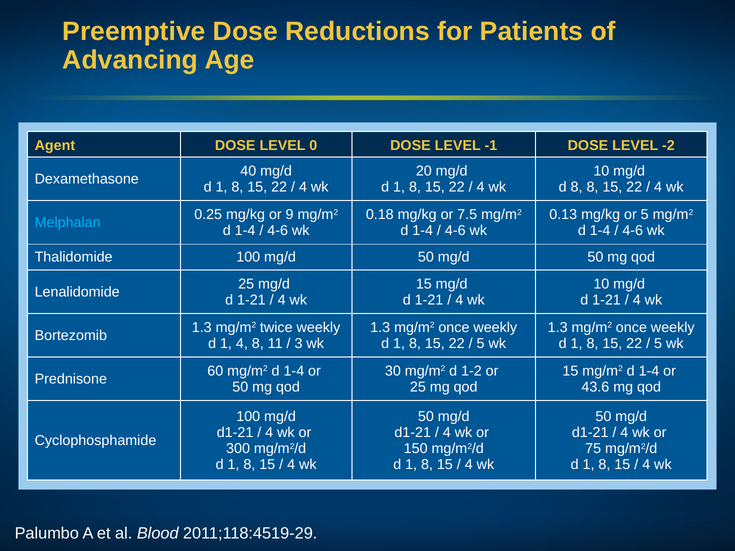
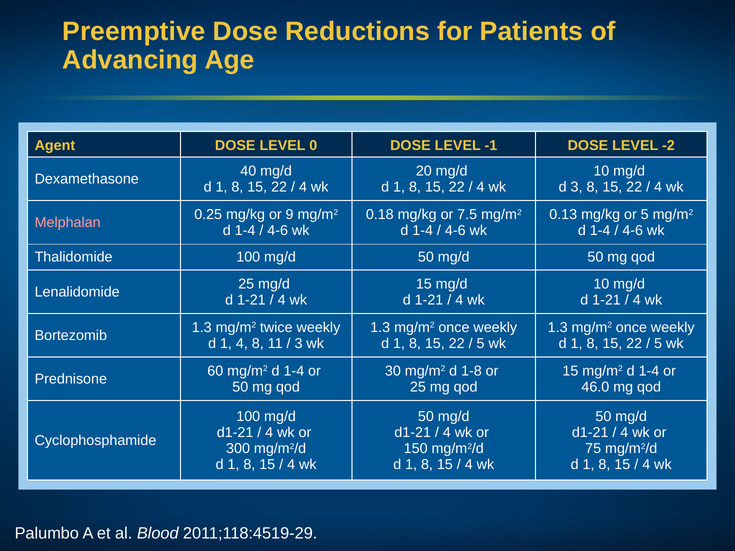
d 8: 8 -> 3
Melphalan colour: light blue -> pink
1-2: 1-2 -> 1-8
43.6: 43.6 -> 46.0
